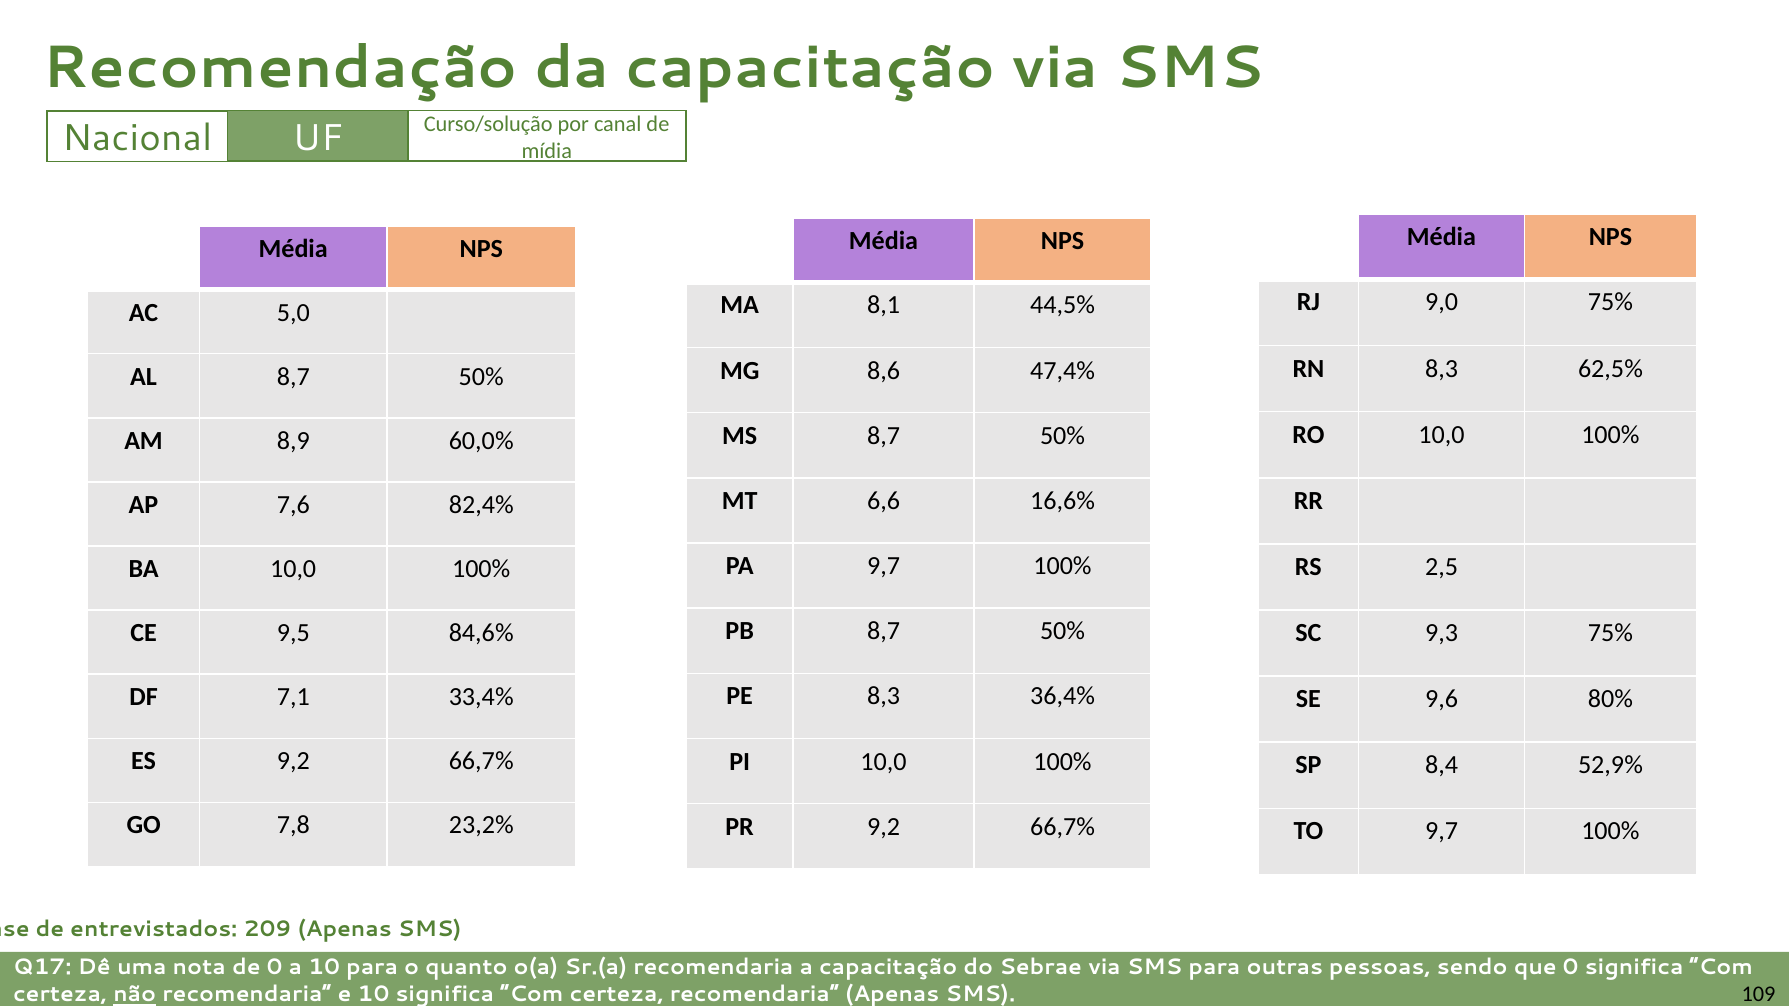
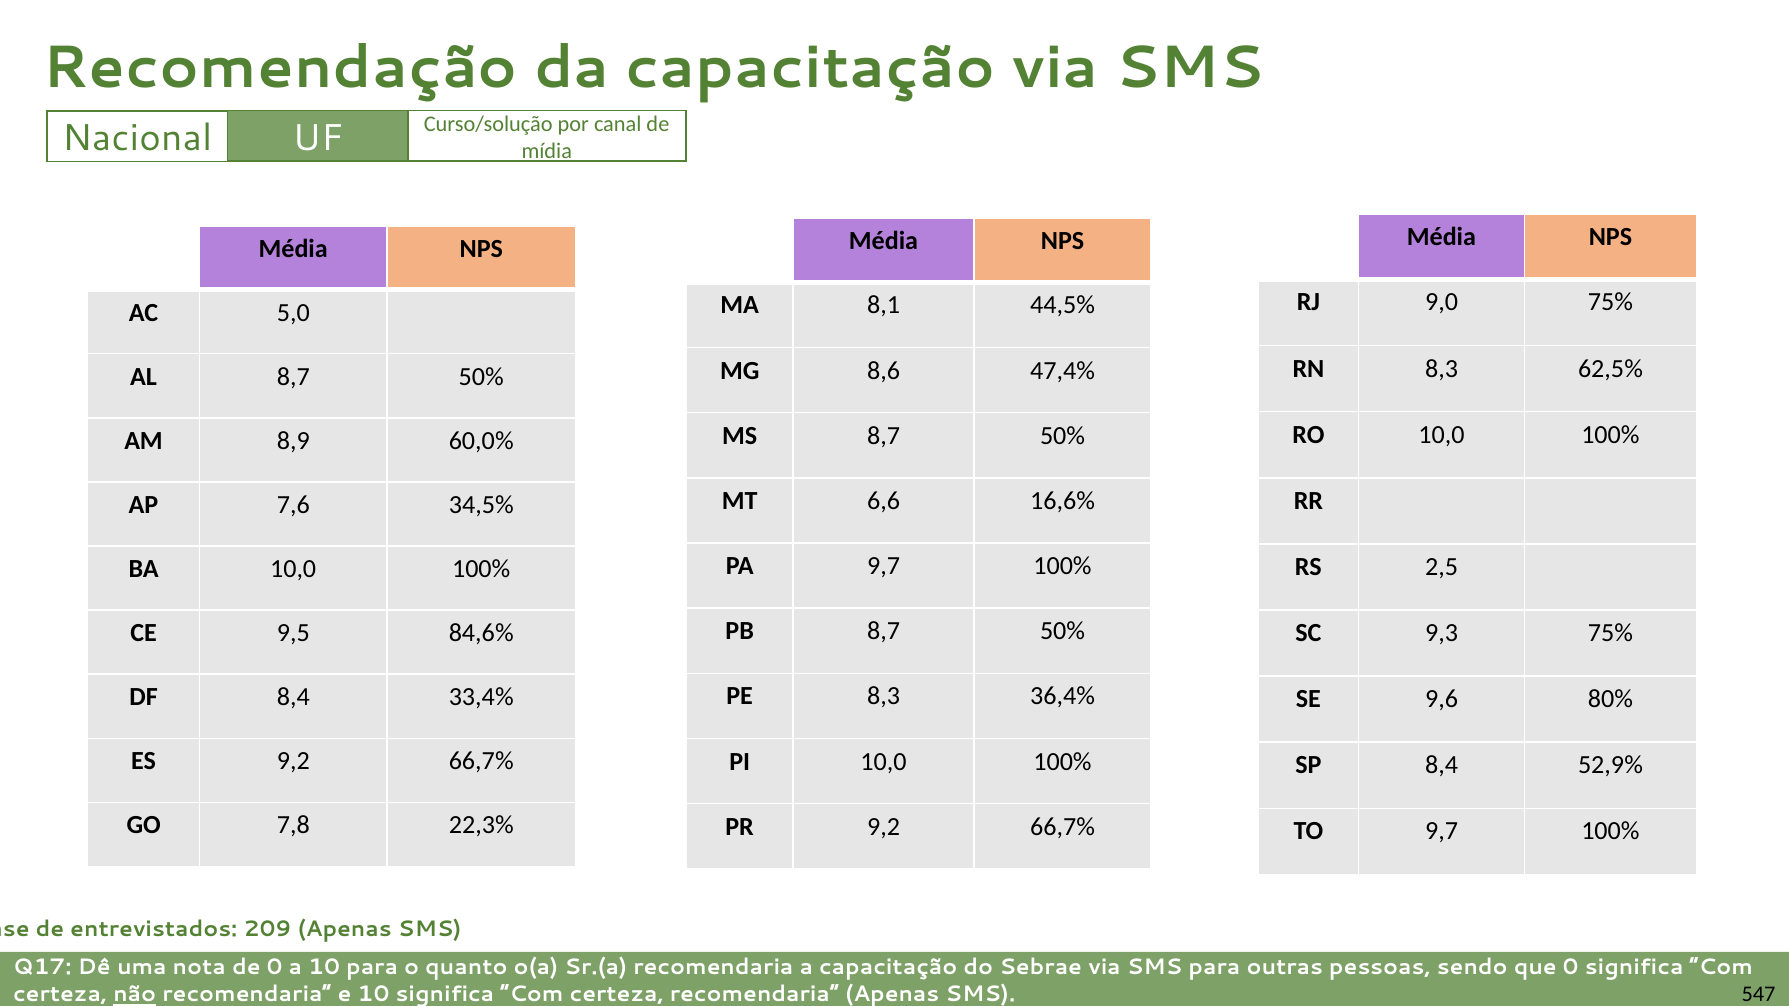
82,4%: 82,4% -> 34,5%
DF 7,1: 7,1 -> 8,4
23,2%: 23,2% -> 22,3%
109: 109 -> 547
